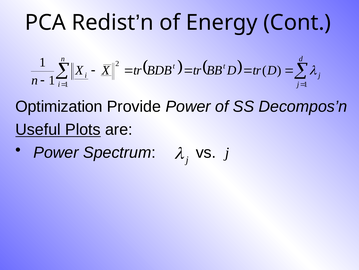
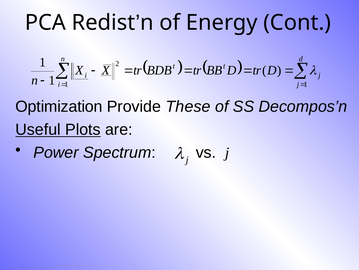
Provide Power: Power -> These
